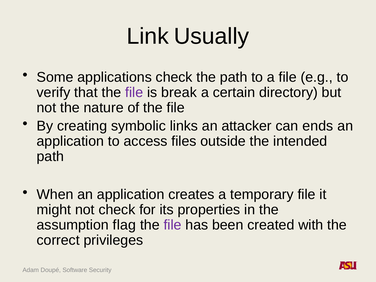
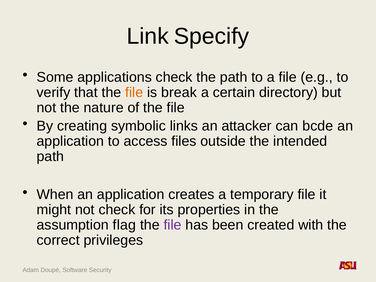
Usually: Usually -> Specify
file at (134, 92) colour: purple -> orange
ends: ends -> bcde
